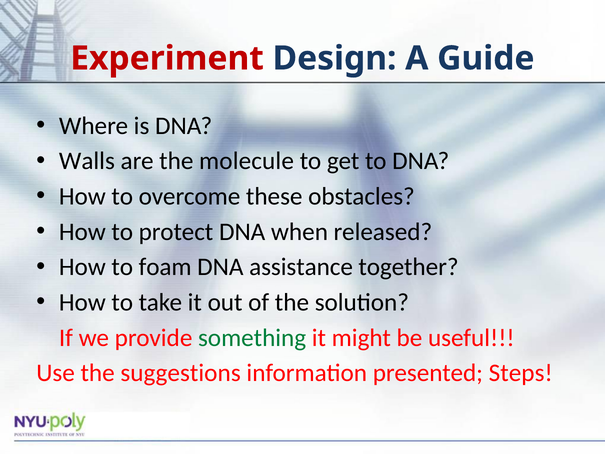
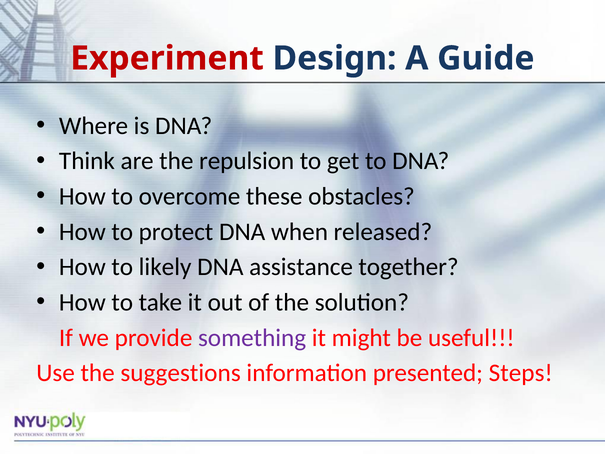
Walls: Walls -> Think
molecule: molecule -> repulsion
foam: foam -> likely
something colour: green -> purple
